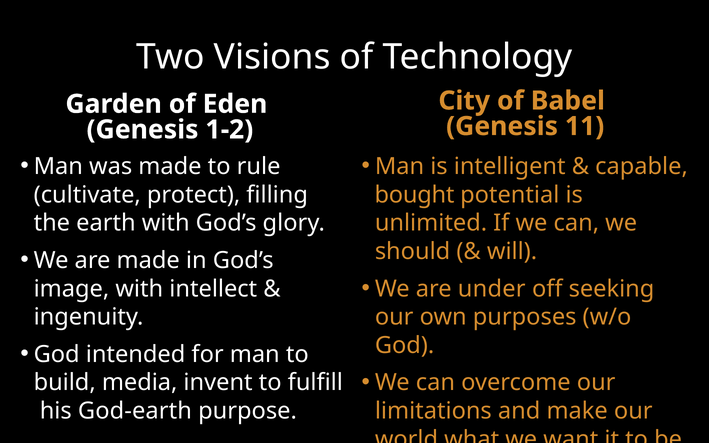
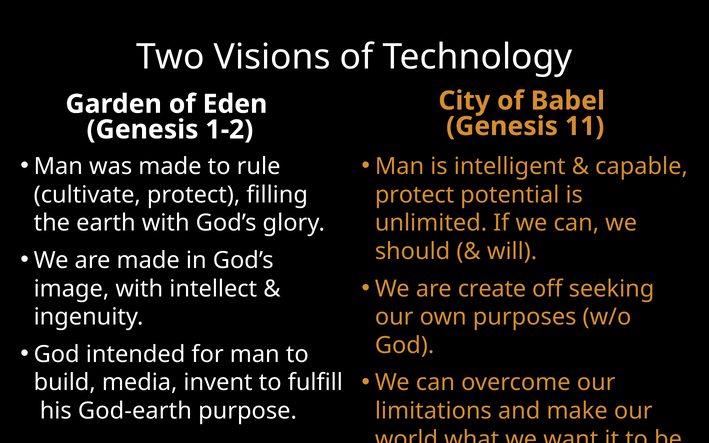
bought at (415, 195): bought -> protect
under: under -> create
